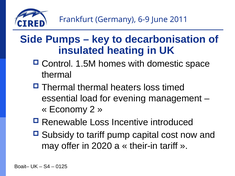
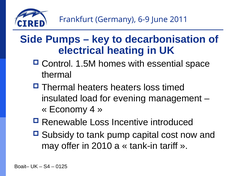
insulated: insulated -> electrical
domestic: domestic -> essential
Thermal thermal: thermal -> heaters
essential: essential -> insulated
2: 2 -> 4
to tariff: tariff -> tank
2020: 2020 -> 2010
their-in: their-in -> tank-in
